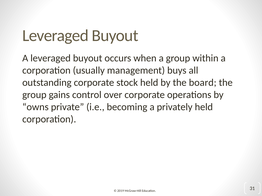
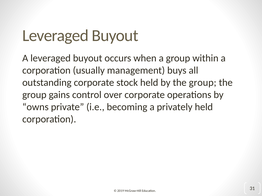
by the board: board -> group
